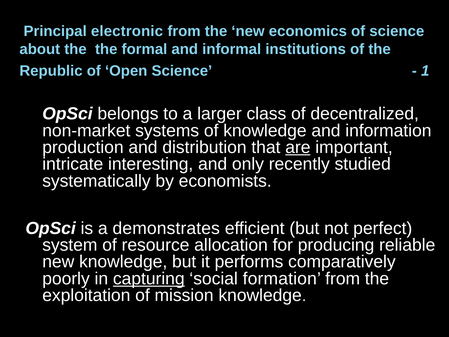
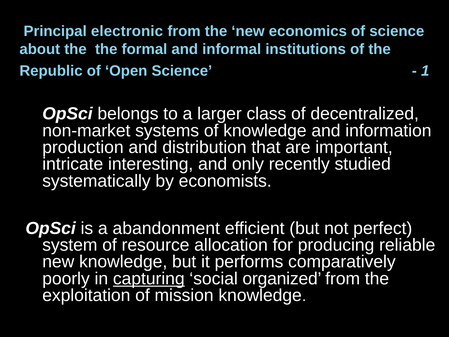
are underline: present -> none
demonstrates: demonstrates -> abandonment
formation: formation -> organized
